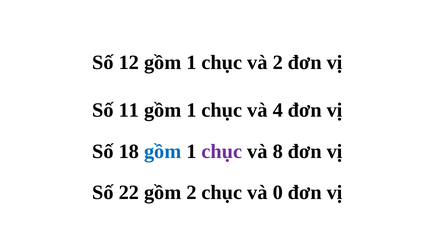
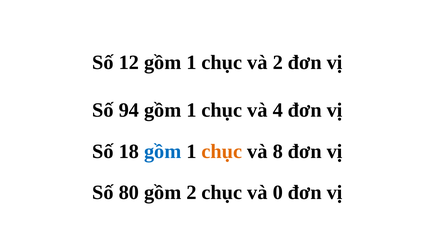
11: 11 -> 94
chục at (222, 151) colour: purple -> orange
22: 22 -> 80
